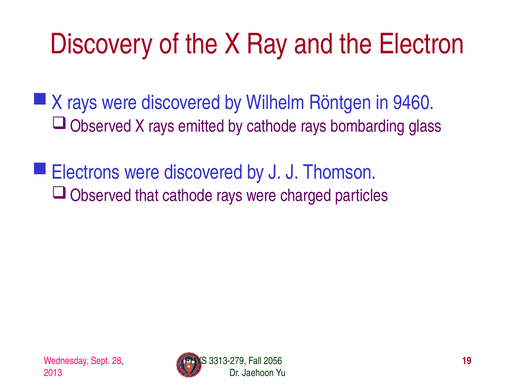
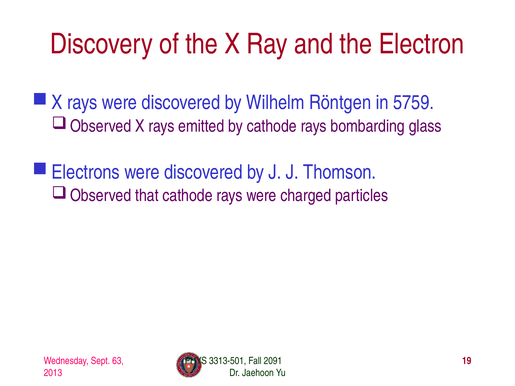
9460: 9460 -> 5759
28: 28 -> 63
3313-279: 3313-279 -> 3313-501
2056: 2056 -> 2091
